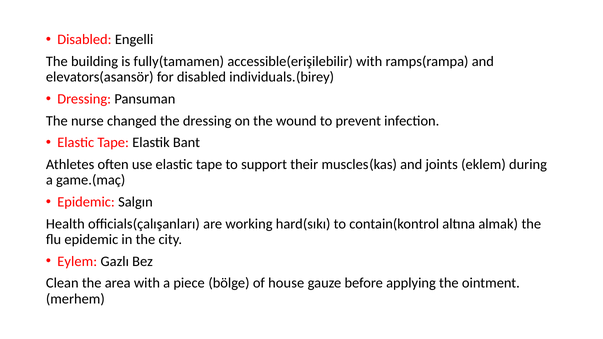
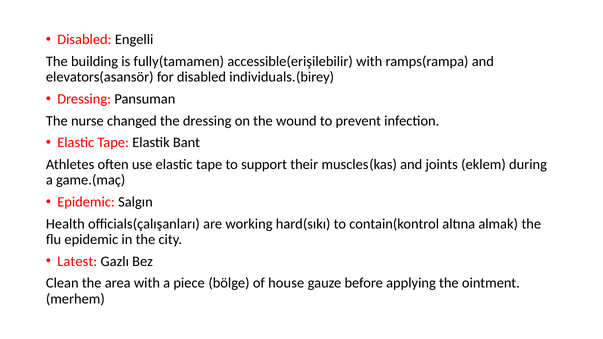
Eylem: Eylem -> Latest
